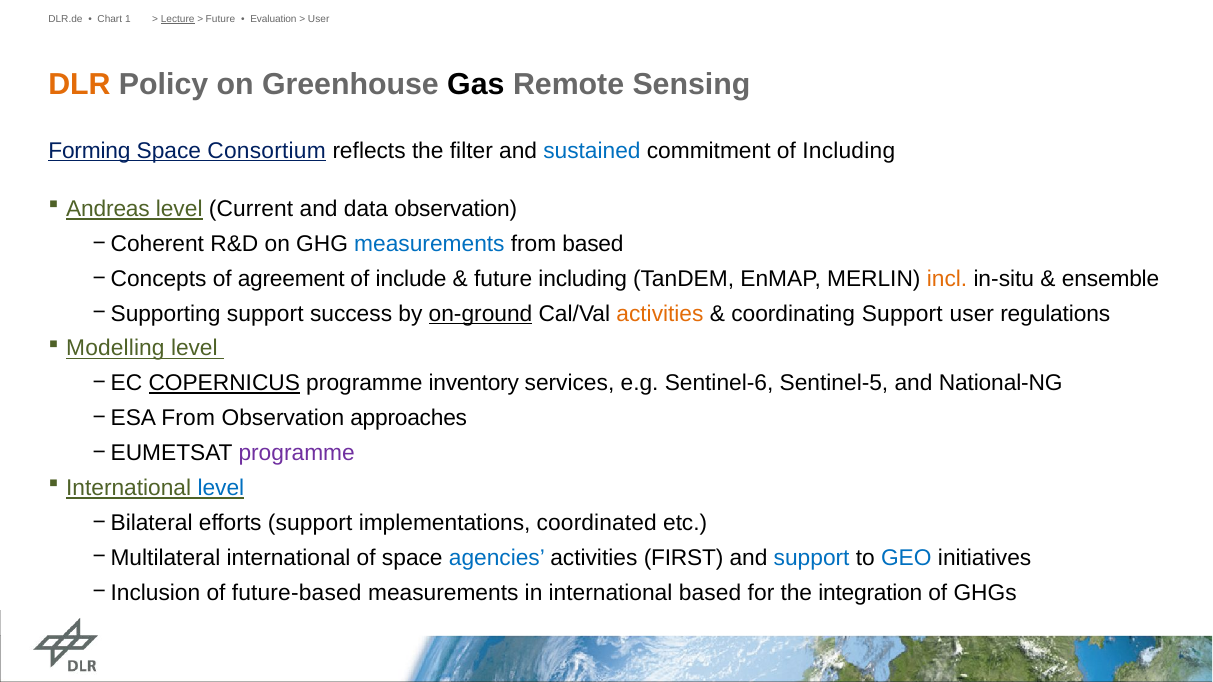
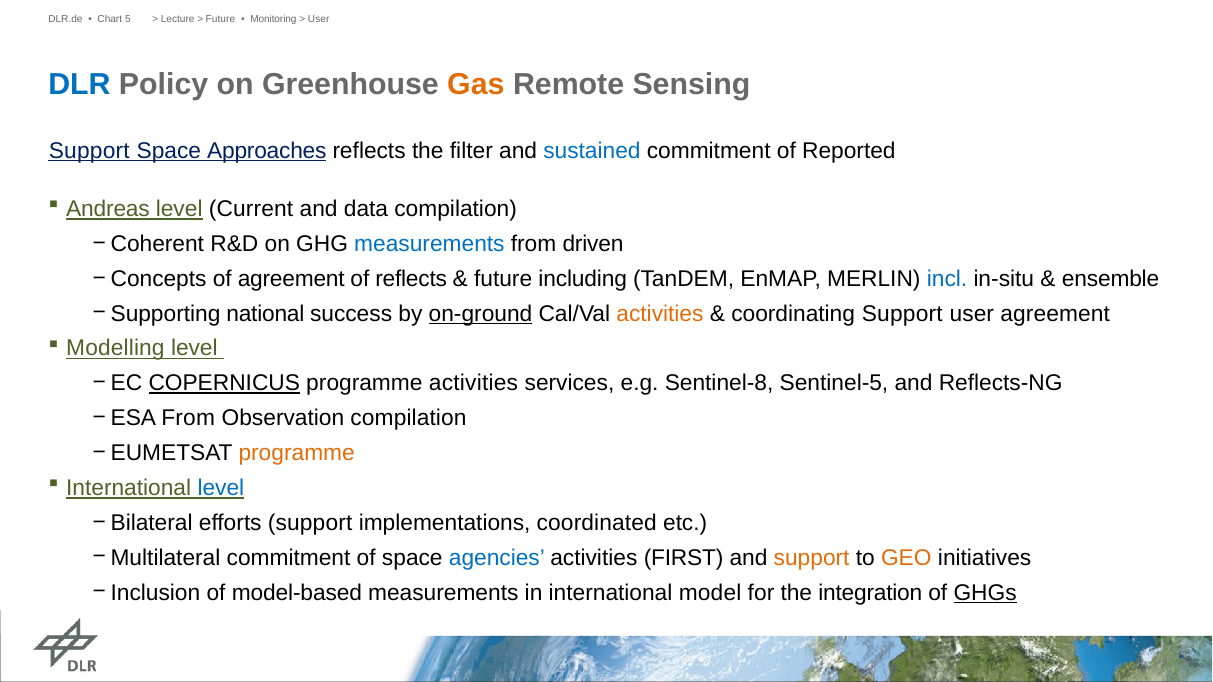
1: 1 -> 5
Lecture underline: present -> none
Evaluation: Evaluation -> Monitoring
DLR colour: orange -> blue
Gas colour: black -> orange
Forming at (89, 151): Forming -> Support
Consortium: Consortium -> Approaches
of Including: Including -> Reported
data observation: observation -> compilation
from based: based -> driven
of include: include -> reflects
incl colour: orange -> blue
support at (265, 314): support -> national
user regulations: regulations -> agreement
programme inventory: inventory -> activities
Sentinel-6: Sentinel-6 -> Sentinel-8
National-NG: National-NG -> Reflects-NG
Observation approaches: approaches -> compilation
programme at (297, 453) colour: purple -> orange
international at (289, 558): international -> commitment
support at (812, 558) colour: blue -> orange
GEO colour: blue -> orange
future-based: future-based -> model-based
international based: based -> model
GHGs underline: none -> present
